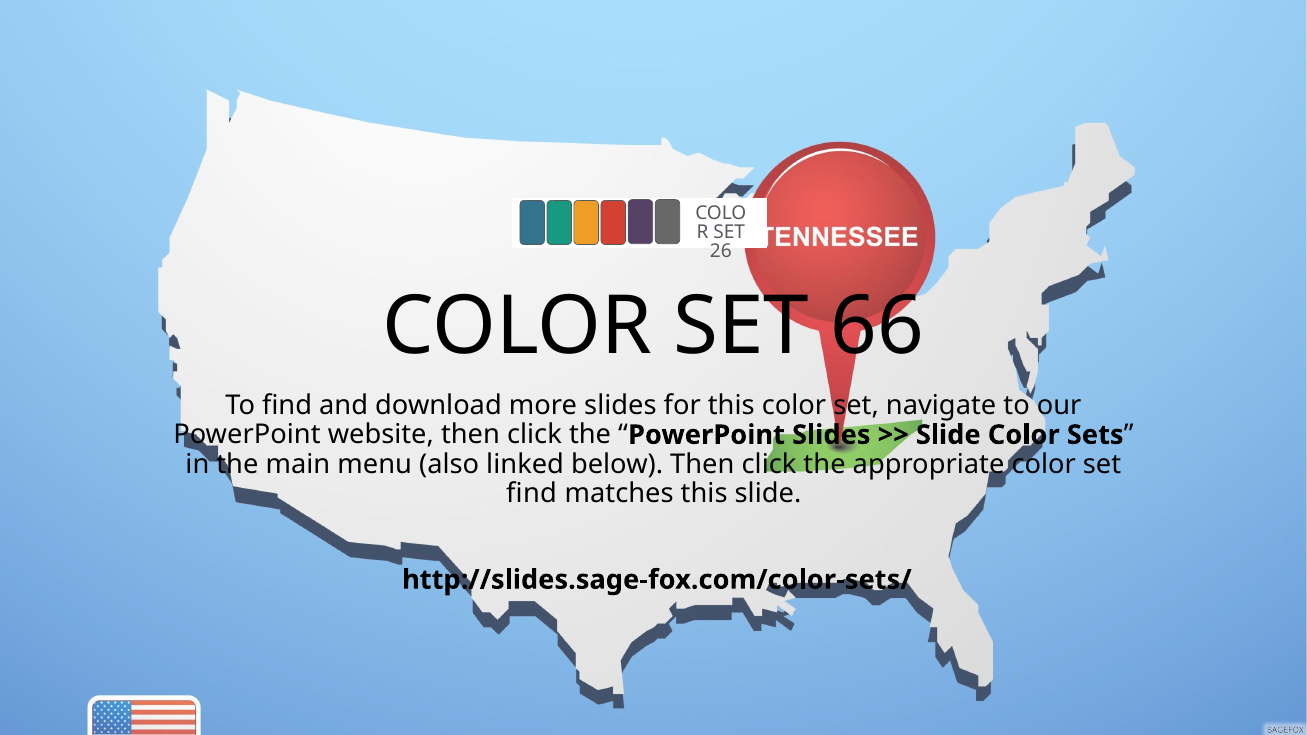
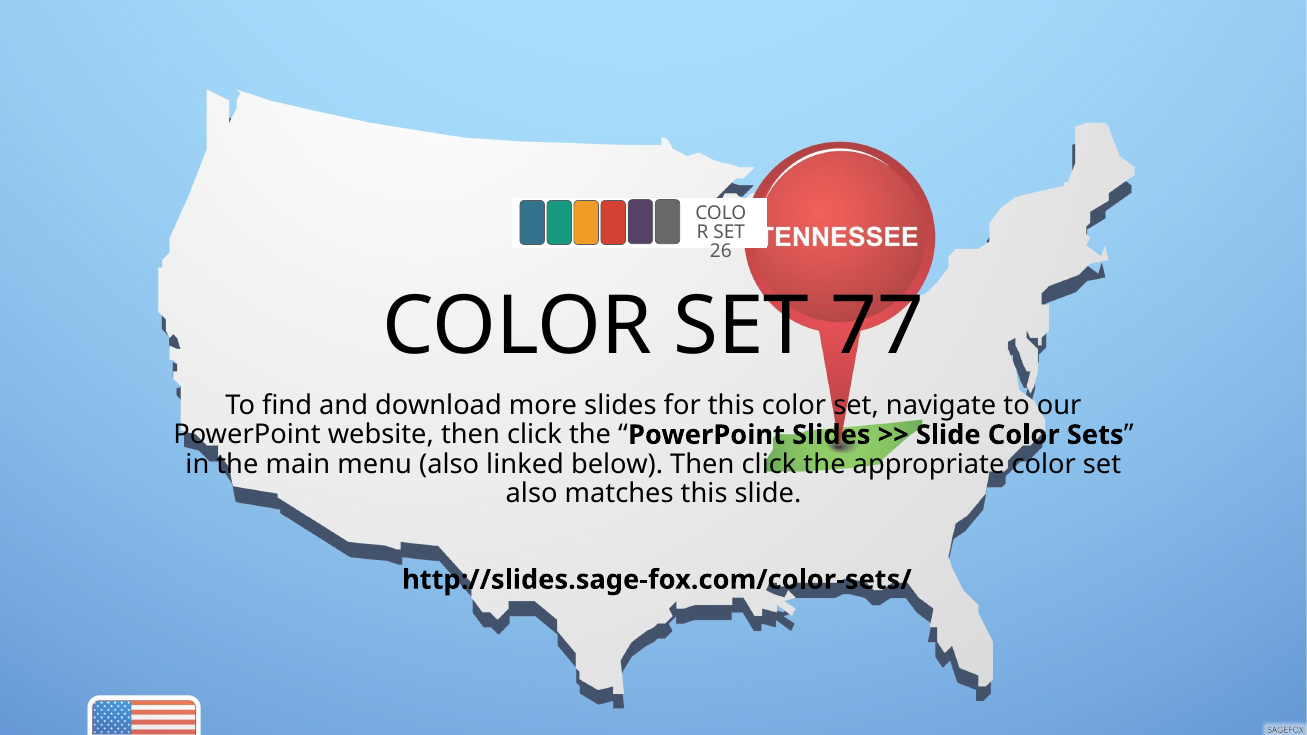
66: 66 -> 77
find at (531, 494): find -> also
